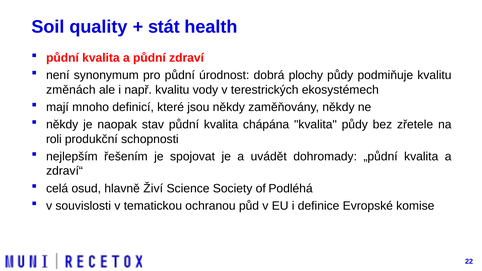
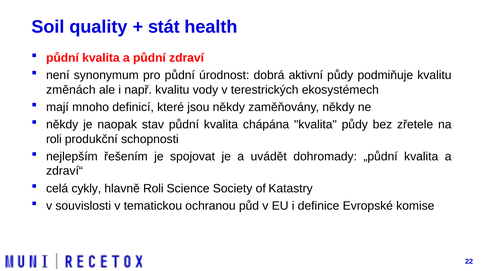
plochy: plochy -> aktivní
osud: osud -> cykly
hlavně Živí: Živí -> Roli
Podléhá: Podléhá -> Katastry
